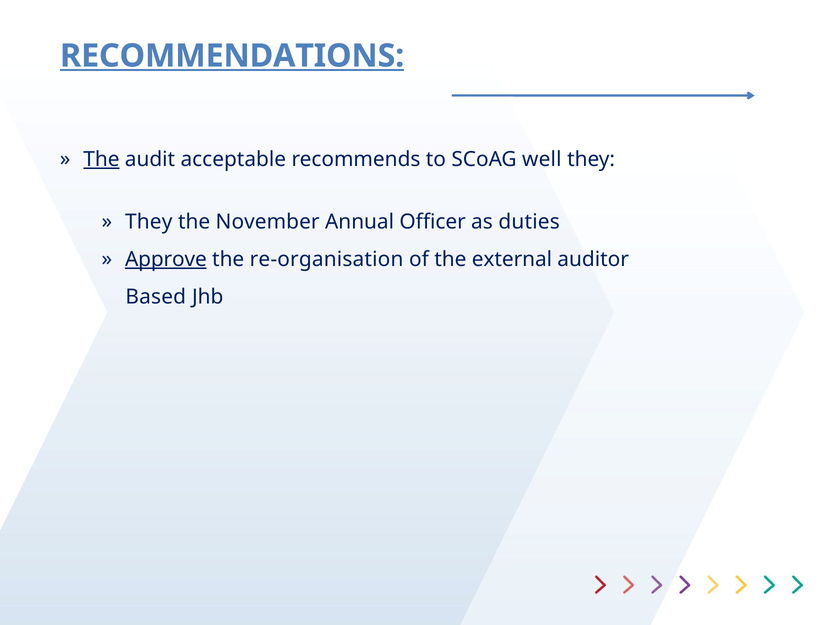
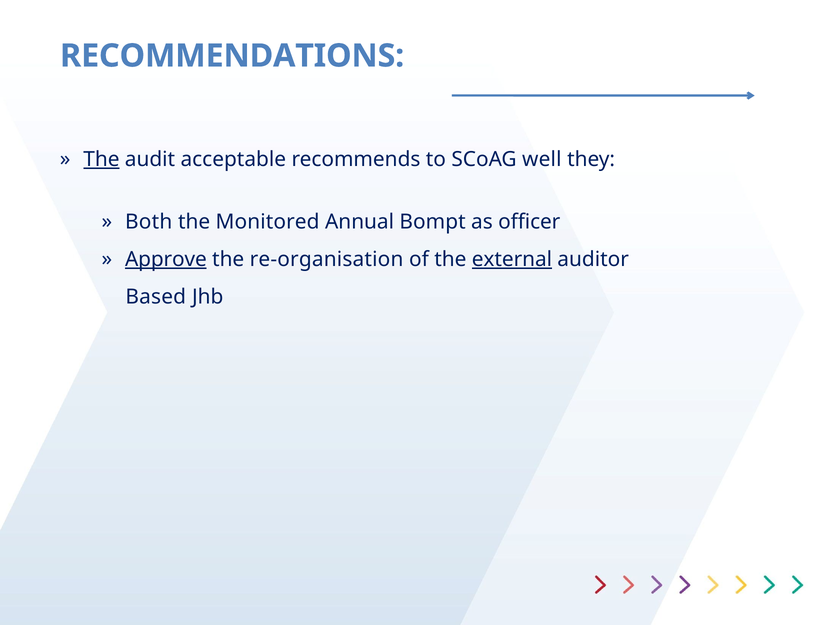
RECOMMENDATIONS underline: present -> none
They at (149, 222): They -> Both
November: November -> Monitored
Officer: Officer -> Bompt
duties: duties -> officer
external underline: none -> present
